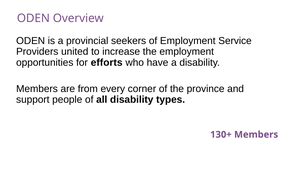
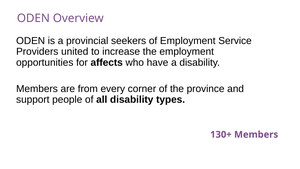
efforts: efforts -> affects
